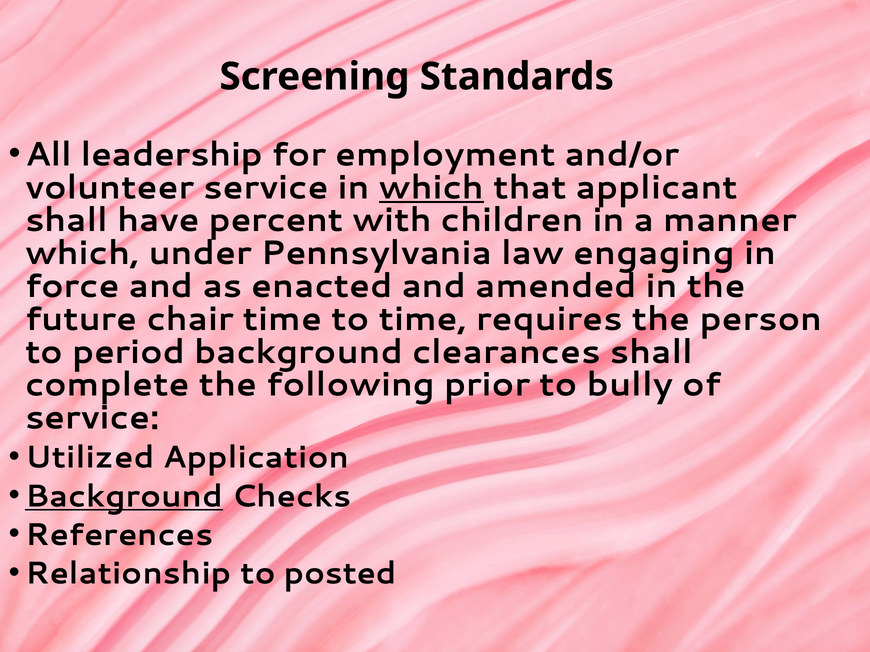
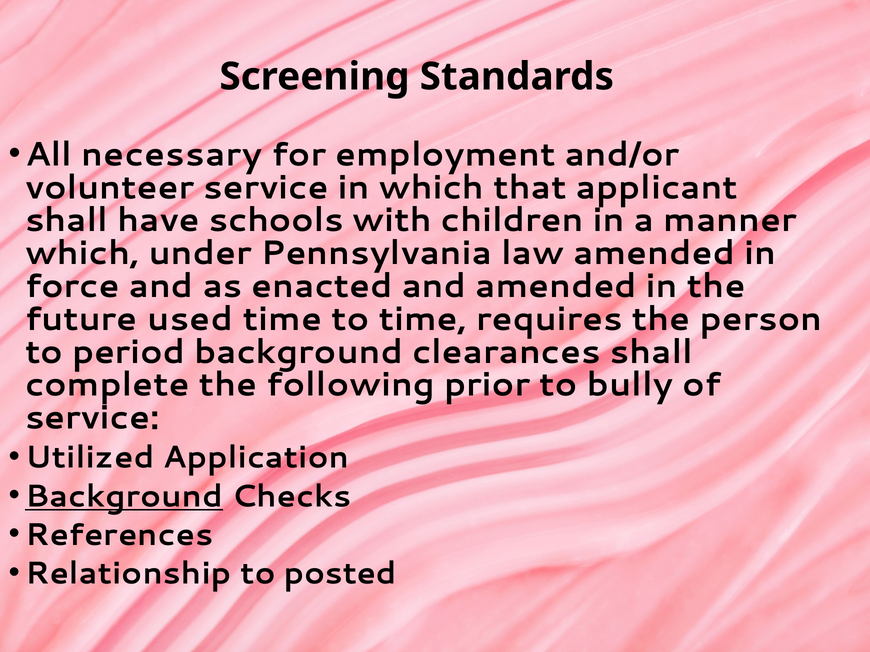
leadership: leadership -> necessary
which at (431, 188) underline: present -> none
percent: percent -> schools
law engaging: engaging -> amended
chair: chair -> used
